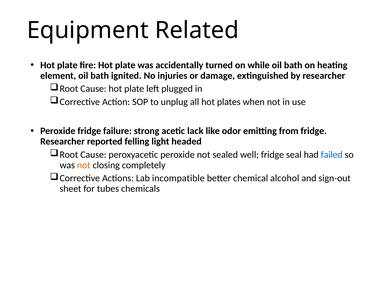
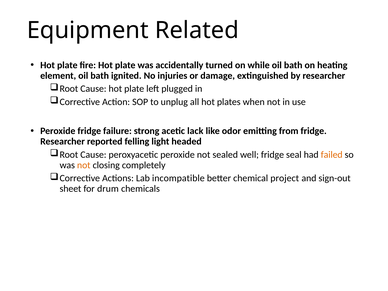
failed colour: blue -> orange
alcohol: alcohol -> project
tubes: tubes -> drum
